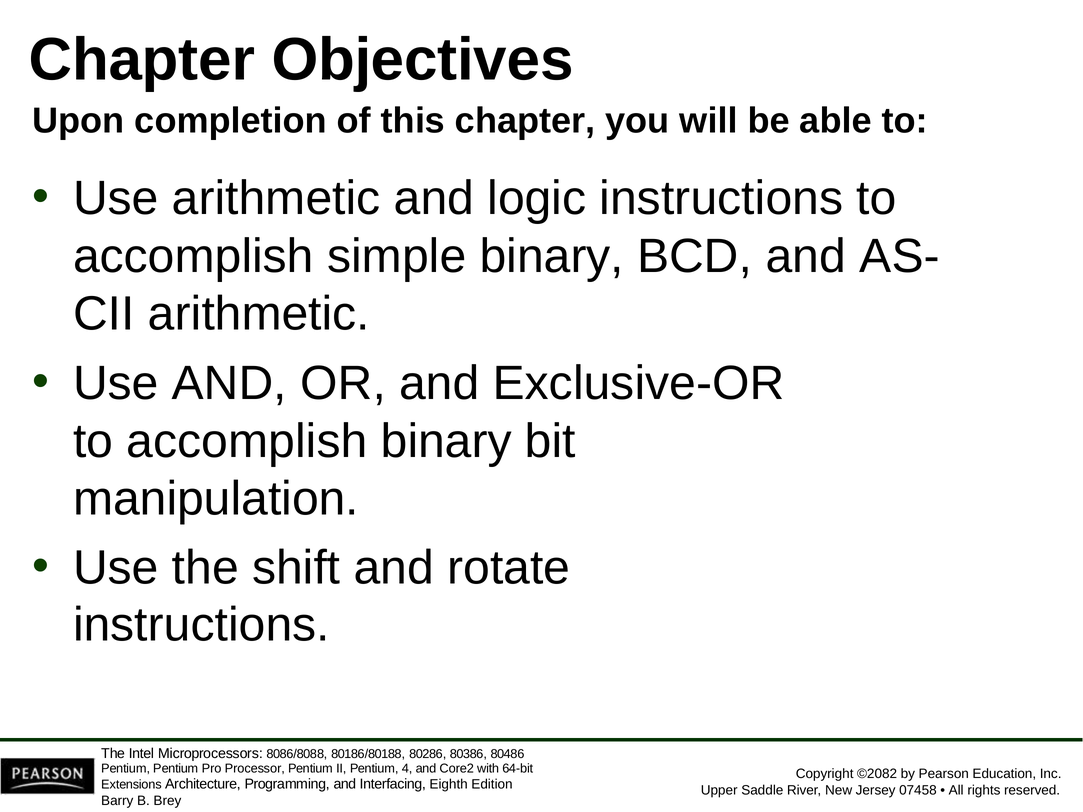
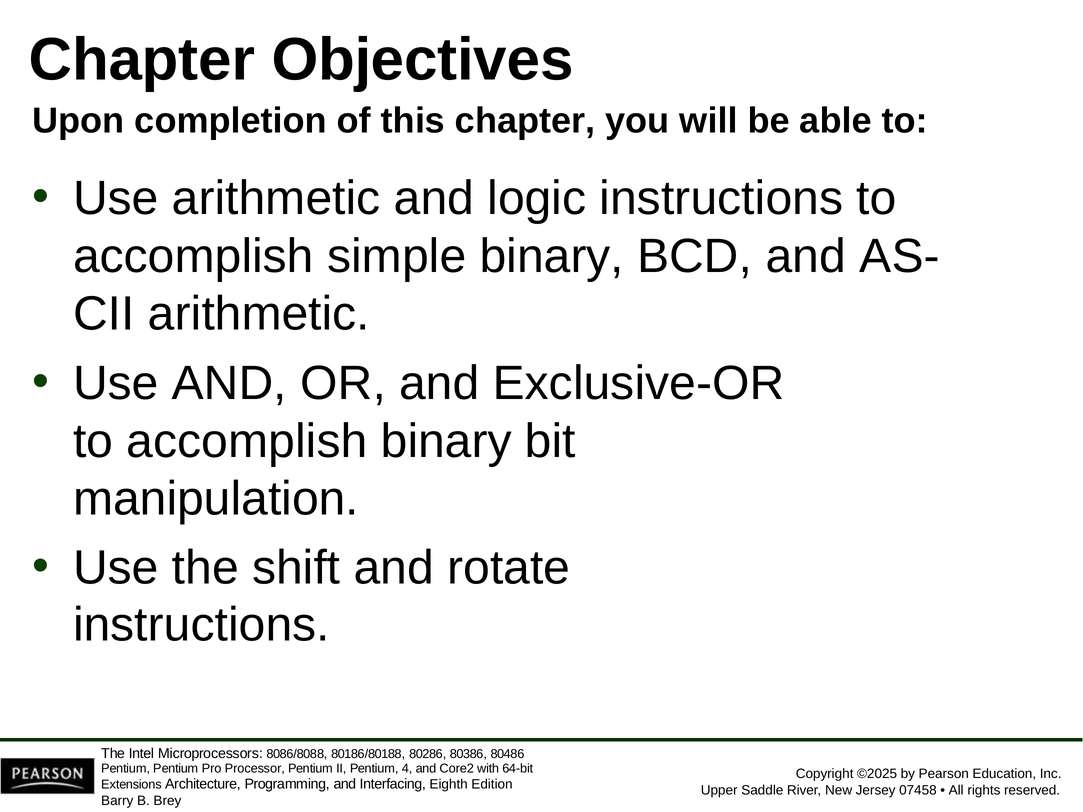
©2082: ©2082 -> ©2025
